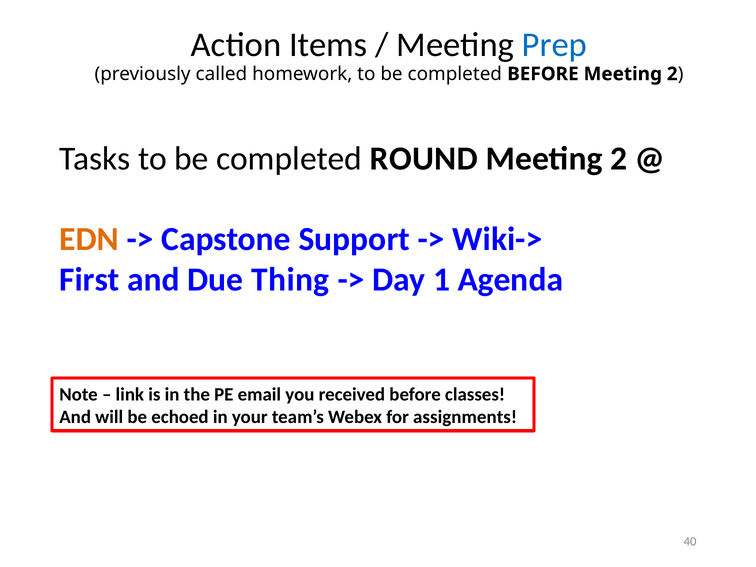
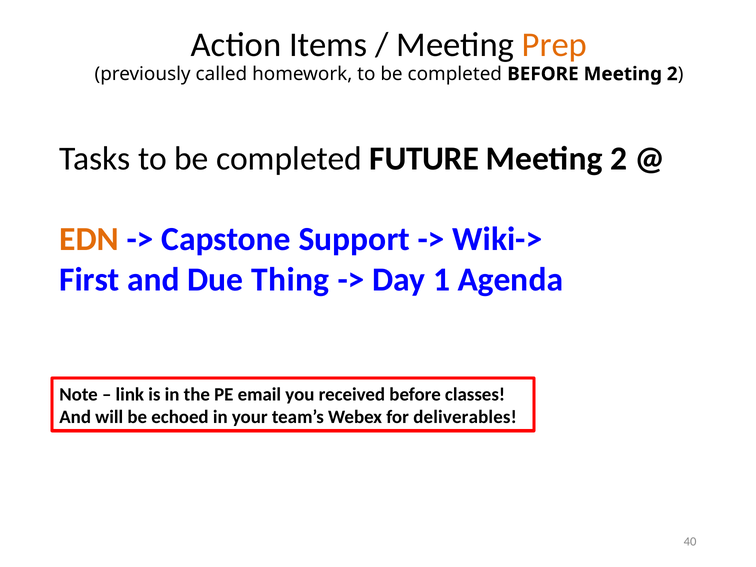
Prep colour: blue -> orange
ROUND: ROUND -> FUTURE
assignments: assignments -> deliverables
